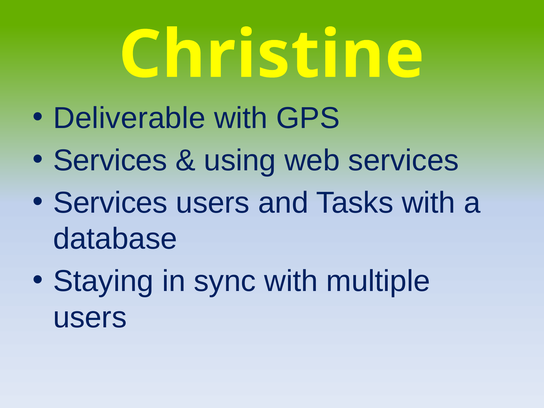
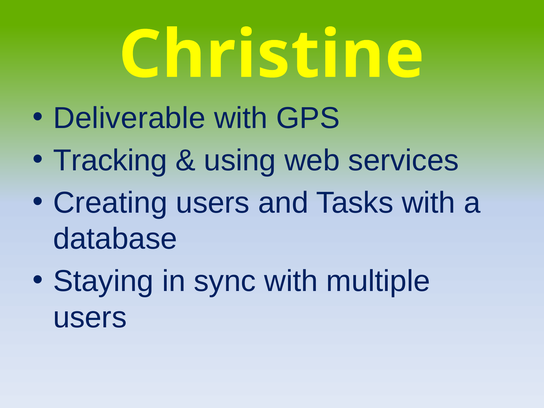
Services at (110, 160): Services -> Tracking
Services at (110, 203): Services -> Creating
